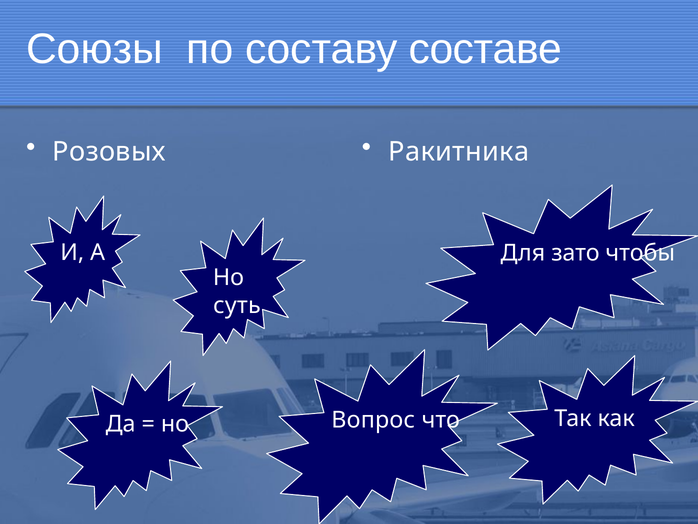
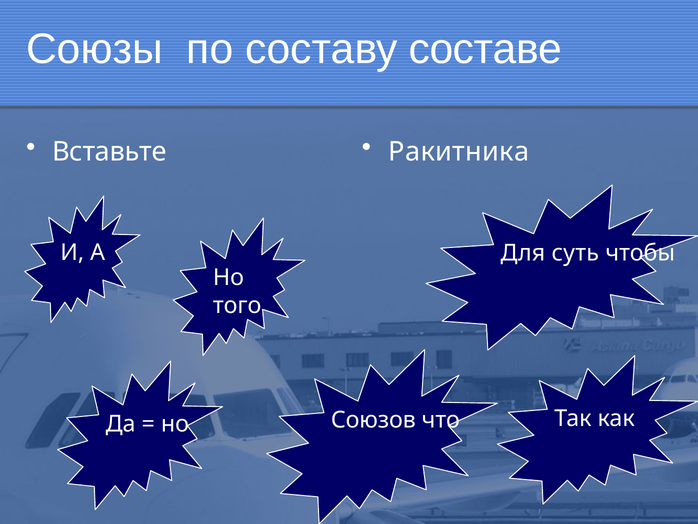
Розовых: Розовых -> Вставьте
зато: зато -> суть
суть: суть -> того
Вопрос: Вопрос -> Союзов
